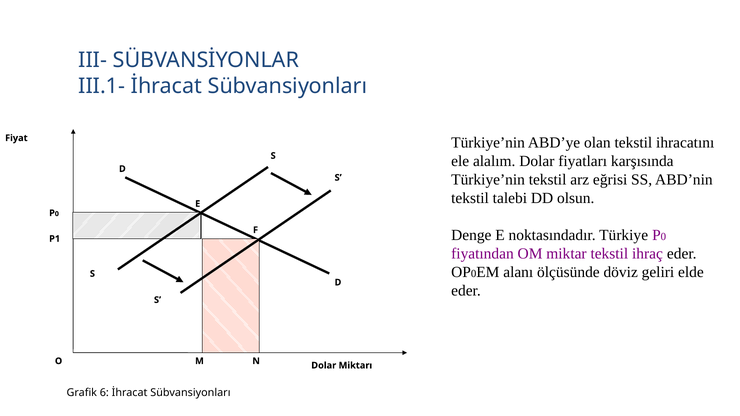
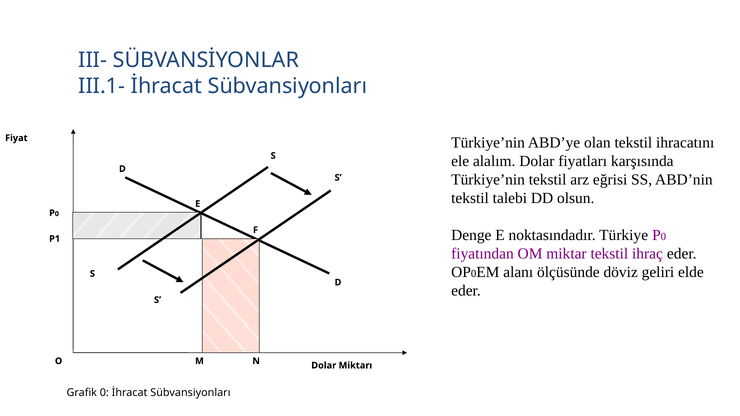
Grafik 6: 6 -> 0
